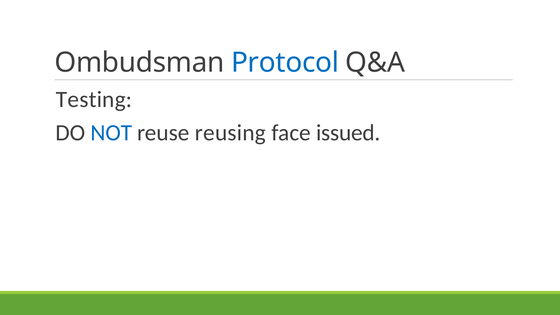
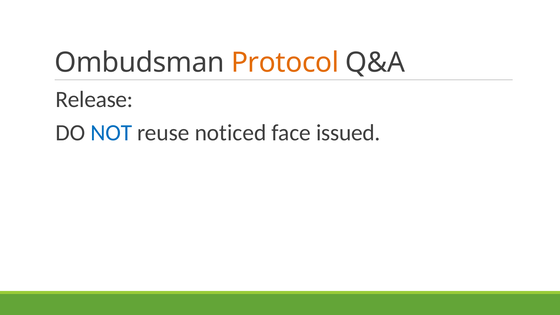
Protocol colour: blue -> orange
Testing: Testing -> Release
reusing: reusing -> noticed
